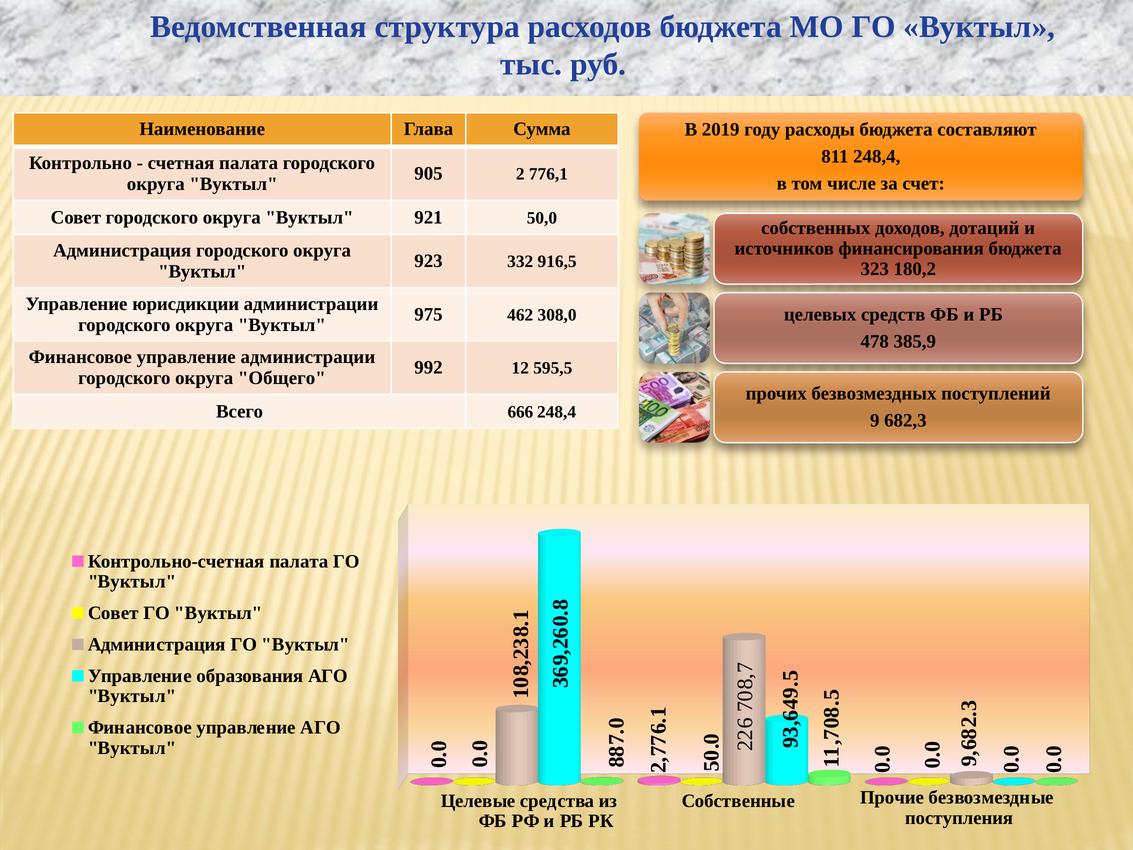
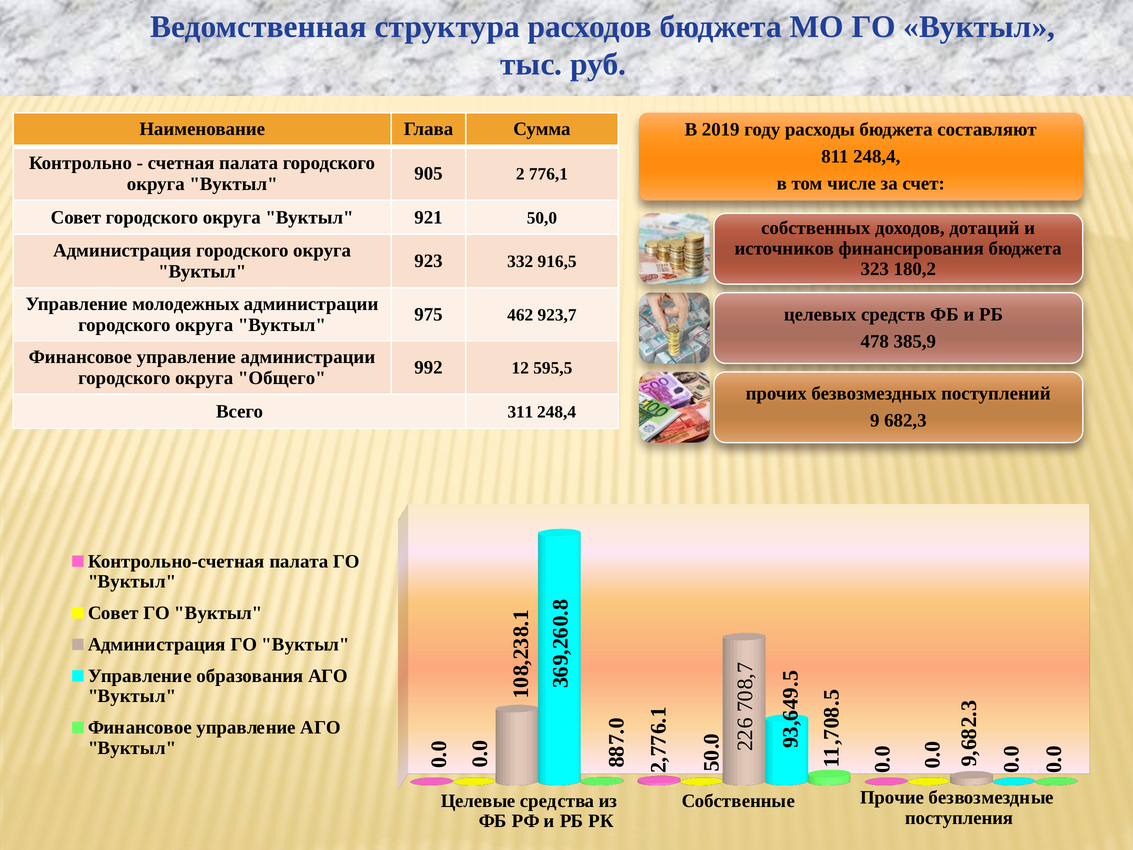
юрисдикции: юрисдикции -> молодежных
308,0: 308,0 -> 923,7
666: 666 -> 311
